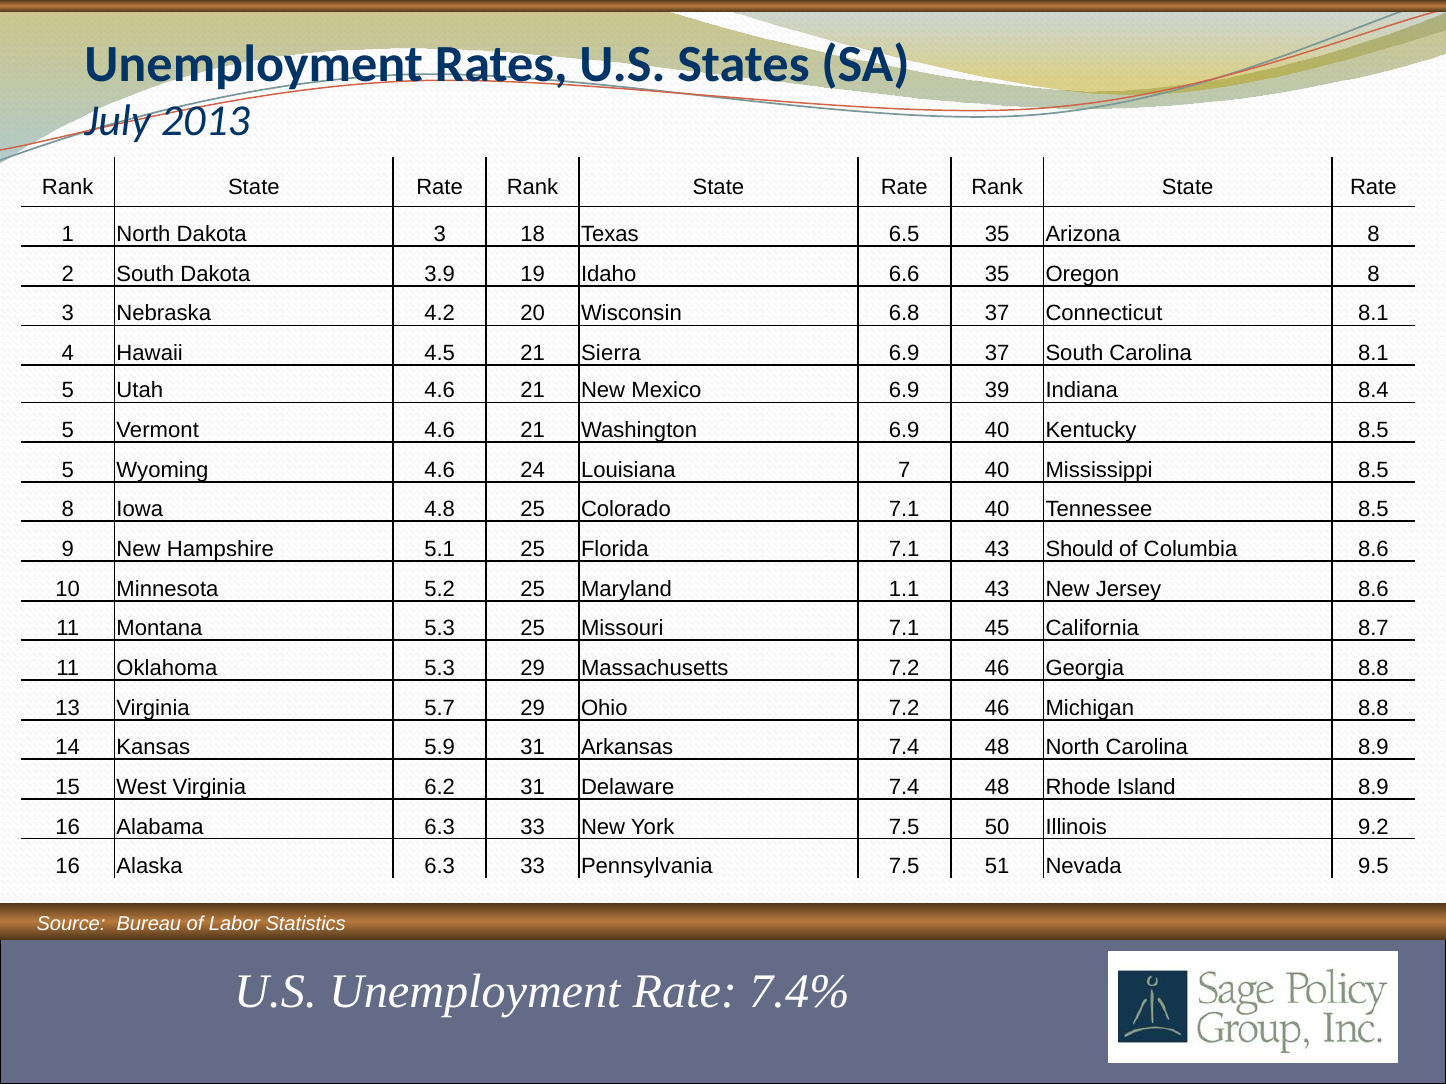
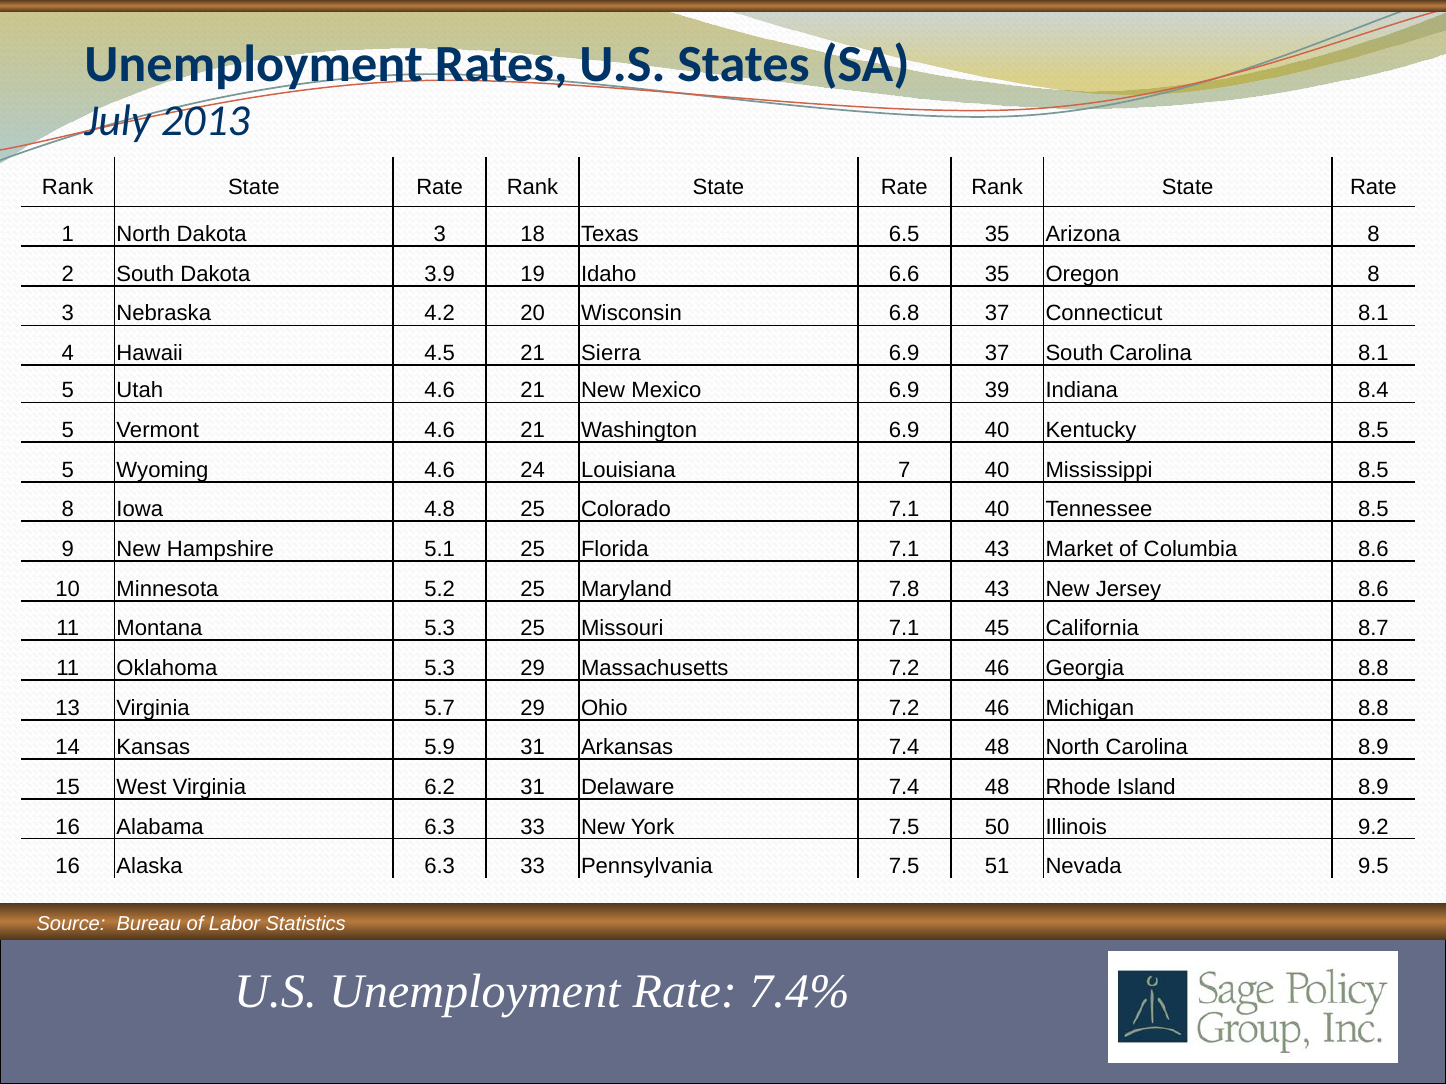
Should: Should -> Market
1.1: 1.1 -> 7.8
